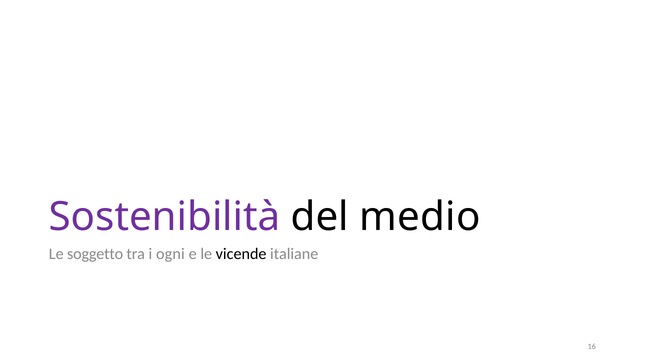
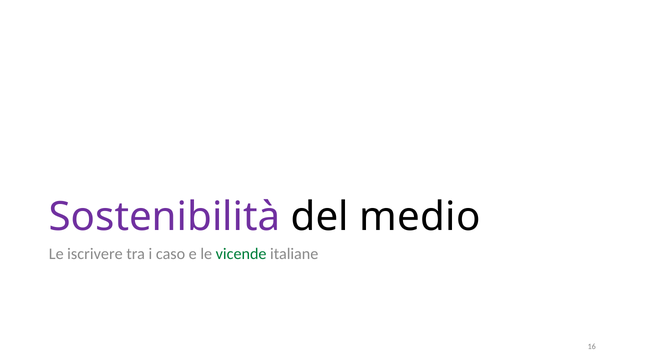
soggetto: soggetto -> iscrivere
ogni: ogni -> caso
vicende colour: black -> green
